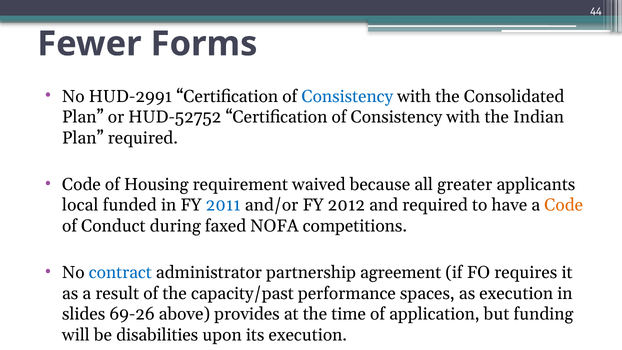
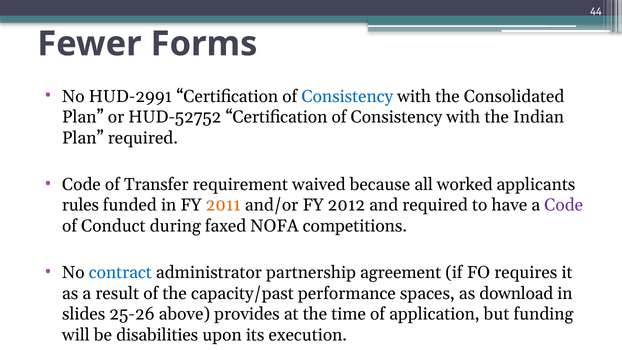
Housing: Housing -> Transfer
greater: greater -> worked
local: local -> rules
2011 colour: blue -> orange
Code at (564, 205) colour: orange -> purple
as execution: execution -> download
69-26: 69-26 -> 25-26
